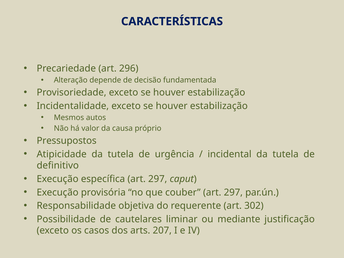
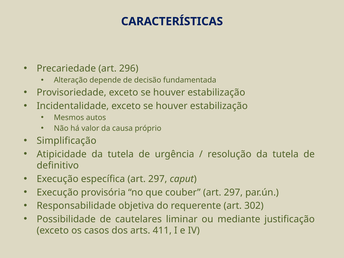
Pressupostos: Pressupostos -> Simplificação
incidental: incidental -> resolução
207: 207 -> 411
